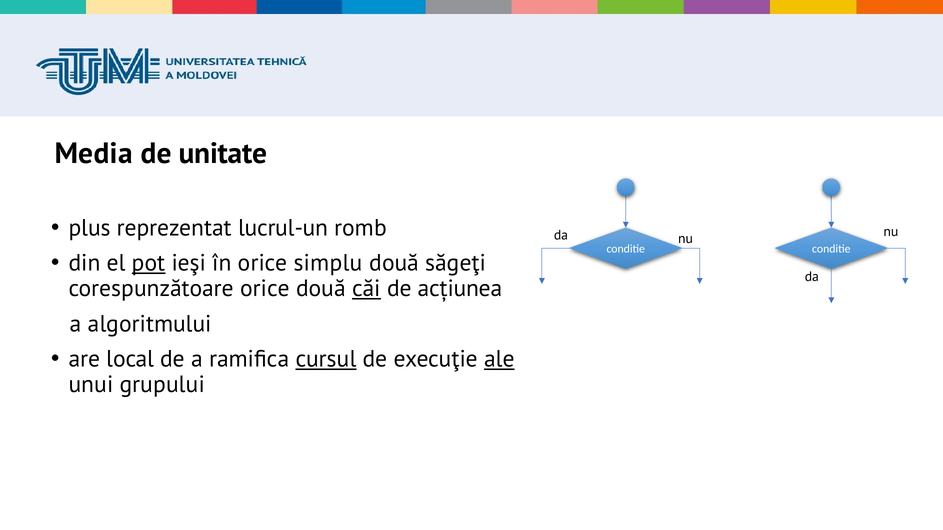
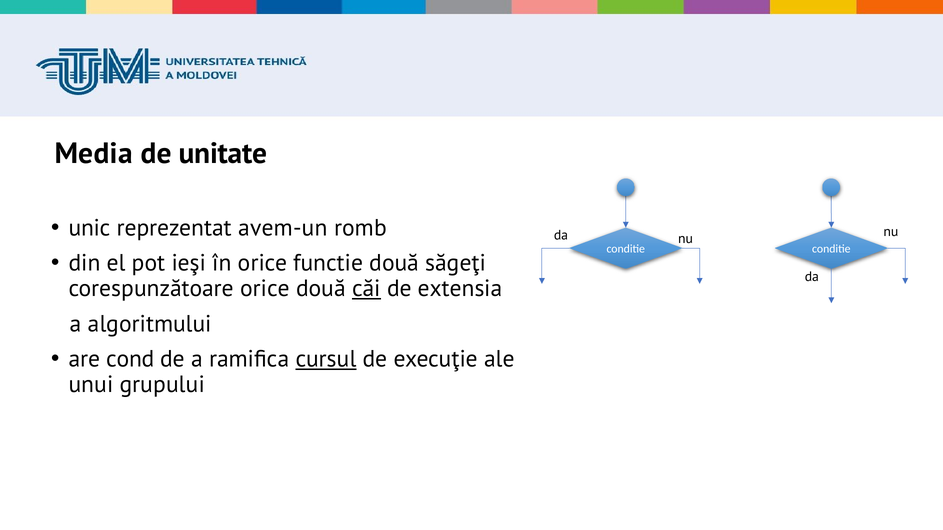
plus: plus -> unic
lucrul-un: lucrul-un -> avem-un
pot underline: present -> none
simplu: simplu -> functie
acţiunea: acţiunea -> extensia
local: local -> cond
ale underline: present -> none
